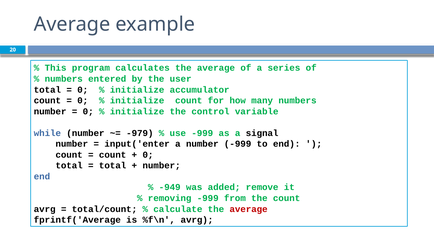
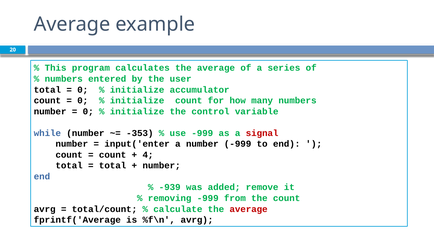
-979: -979 -> -353
signal colour: black -> red
0 at (148, 155): 0 -> 4
-949: -949 -> -939
